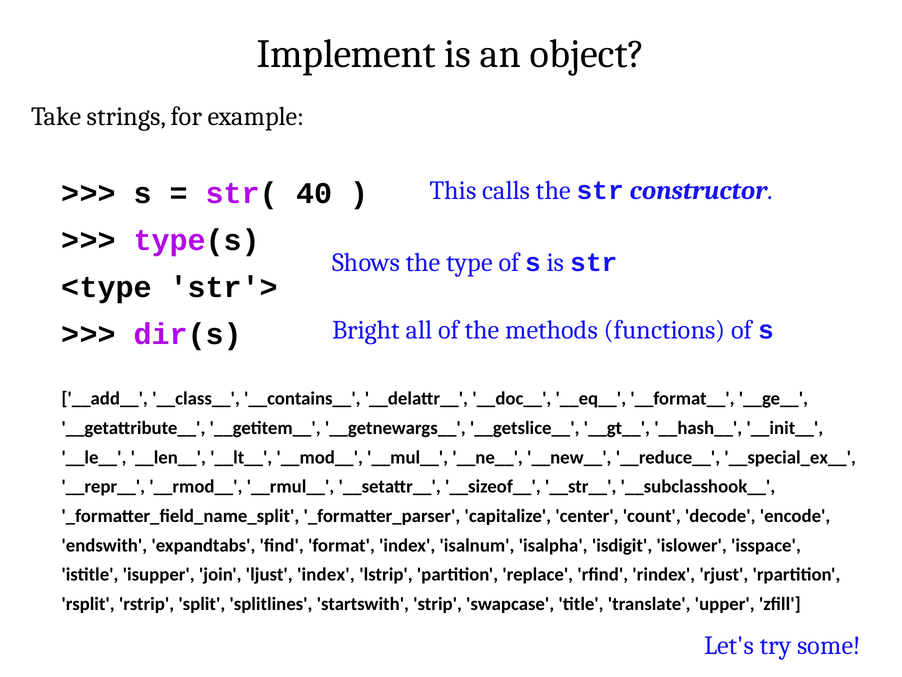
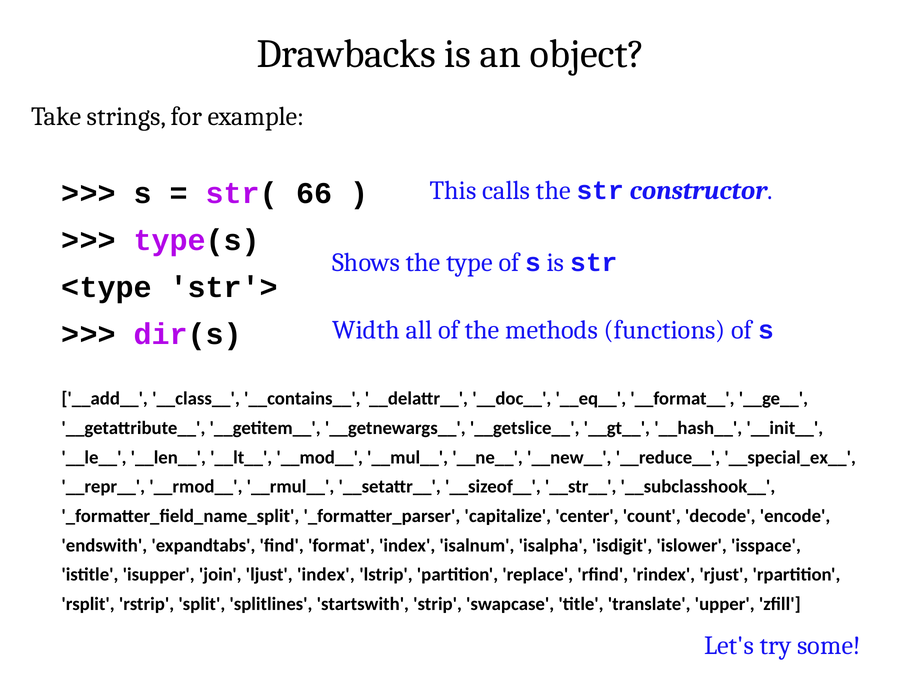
Implement: Implement -> Drawbacks
40: 40 -> 66
Bright: Bright -> Width
